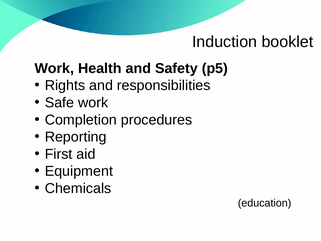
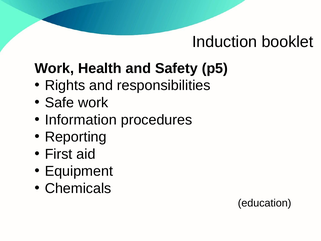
Completion: Completion -> Information
